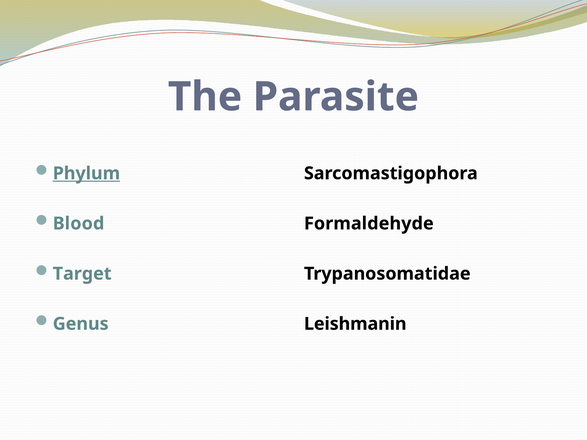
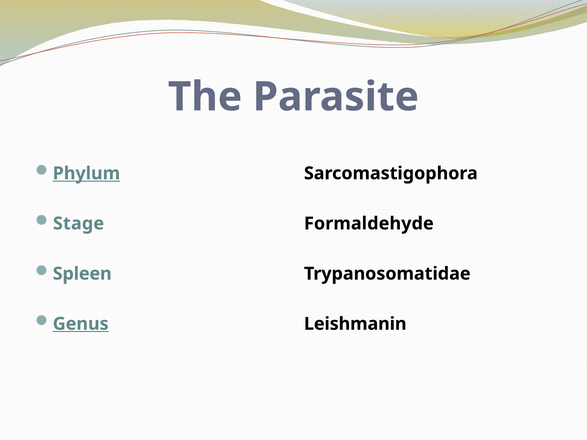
Blood: Blood -> Stage
Target: Target -> Spleen
Genus underline: none -> present
